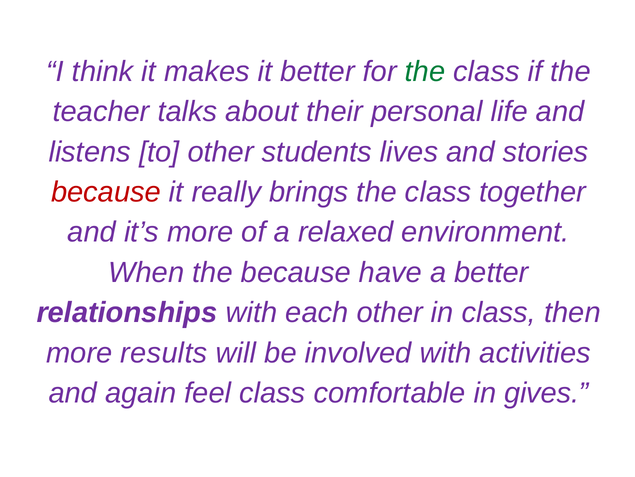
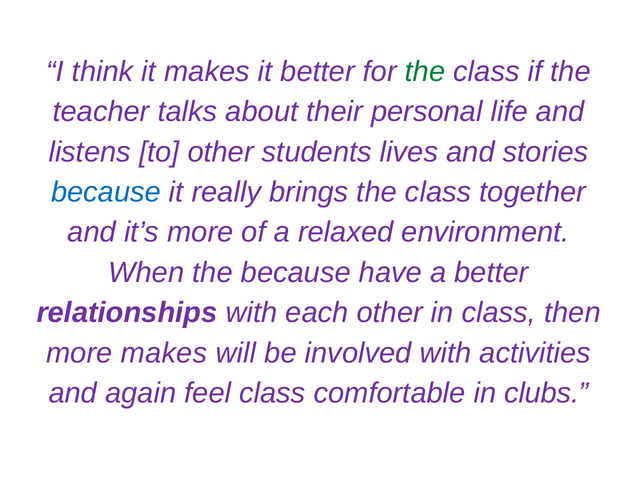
because at (106, 192) colour: red -> blue
more results: results -> makes
gives: gives -> clubs
